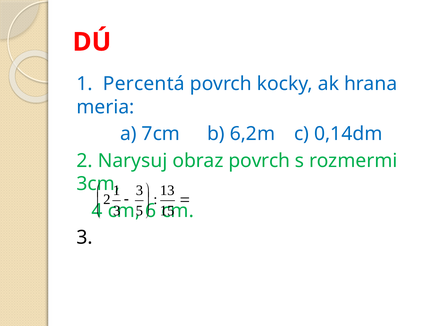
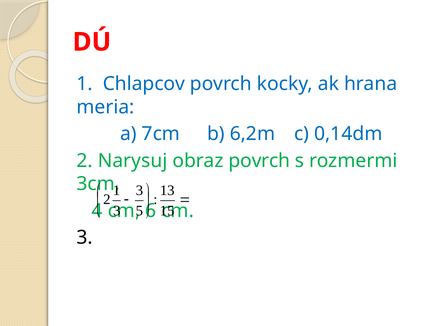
Percentá: Percentá -> Chlapcov
